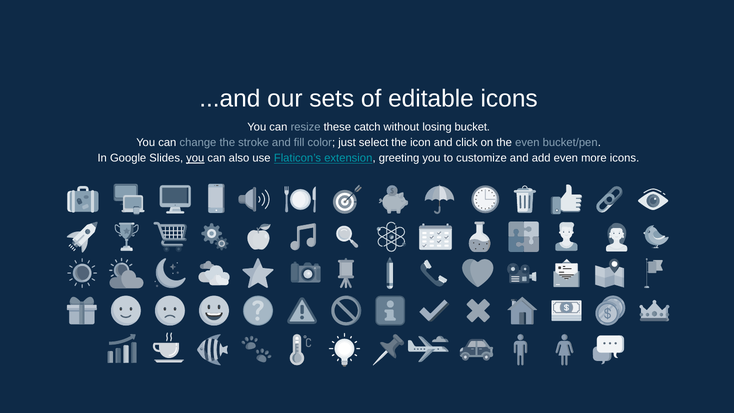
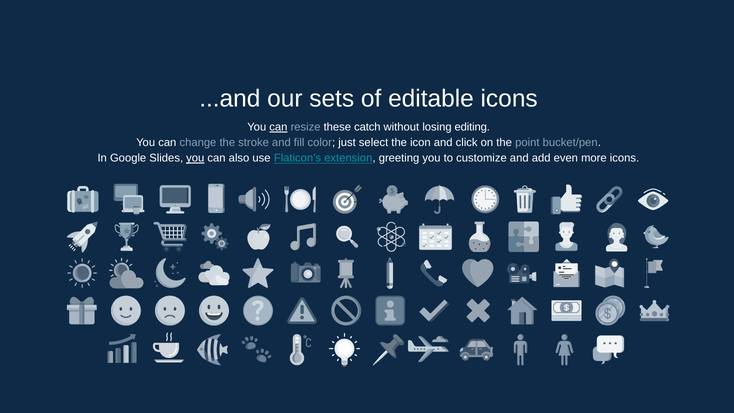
can at (278, 127) underline: none -> present
bucket: bucket -> editing
the even: even -> point
